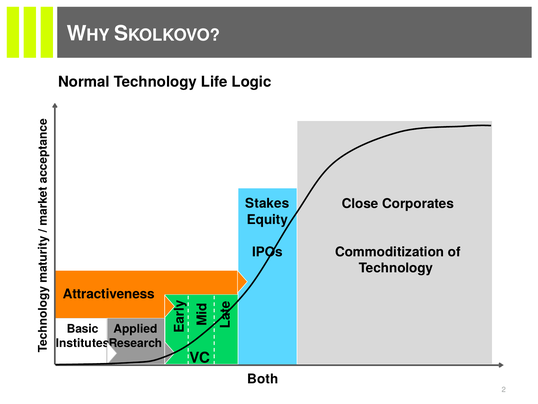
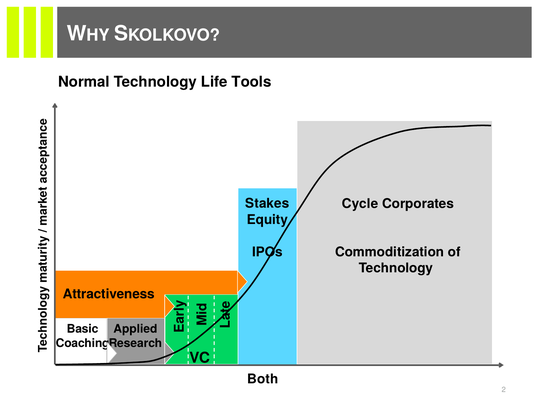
Logic: Logic -> Tools
Close: Close -> Cycle
Institutes: Institutes -> Coaching
